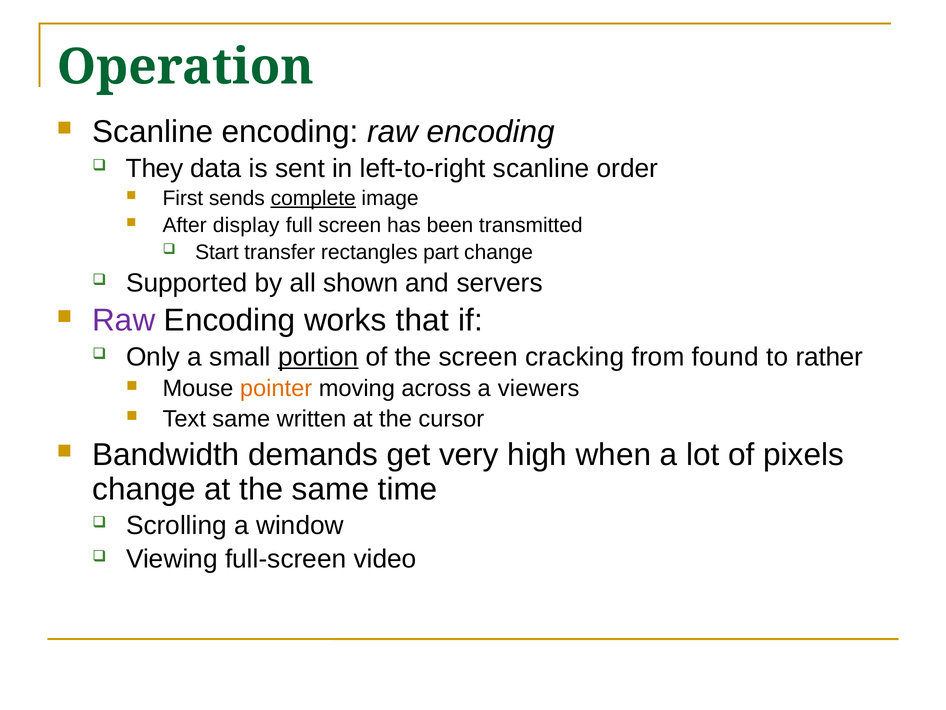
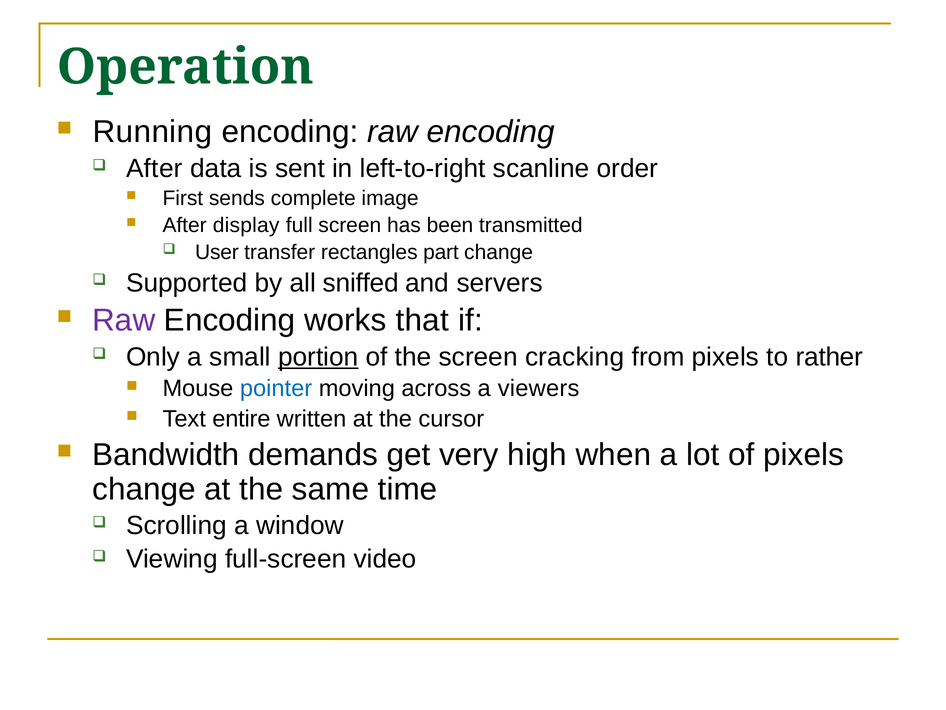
Scanline at (153, 132): Scanline -> Running
They at (155, 168): They -> After
complete underline: present -> none
Start: Start -> User
shown: shown -> sniffed
from found: found -> pixels
pointer colour: orange -> blue
Text same: same -> entire
